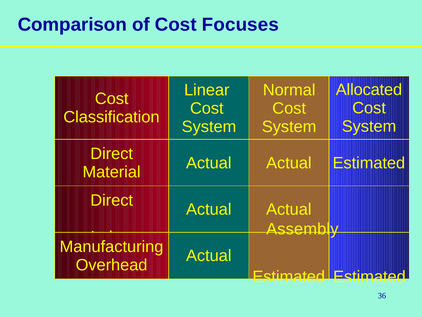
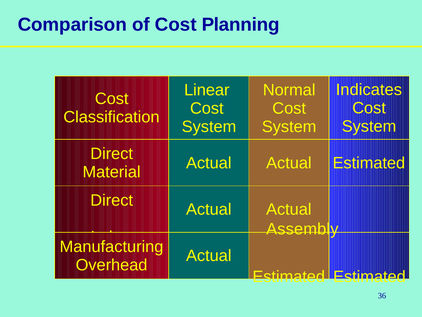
Focuses: Focuses -> Planning
Allocated: Allocated -> Indicates
